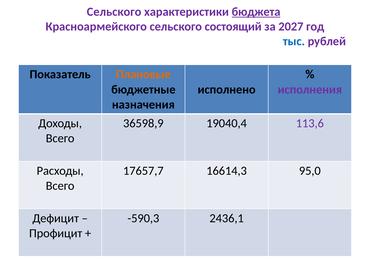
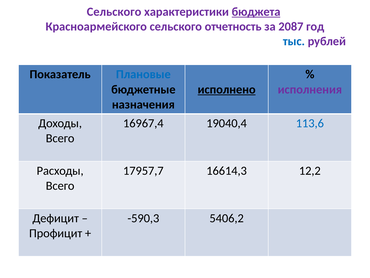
состоящий: состоящий -> отчетность
2027: 2027 -> 2087
Плановые colour: orange -> blue
исполнено underline: none -> present
36598,9: 36598,9 -> 16967,4
113,6 colour: purple -> blue
17657,7: 17657,7 -> 17957,7
95,0: 95,0 -> 12,2
2436,1: 2436,1 -> 5406,2
